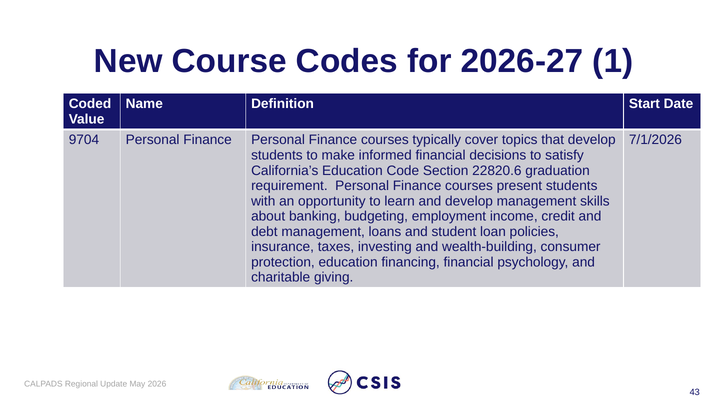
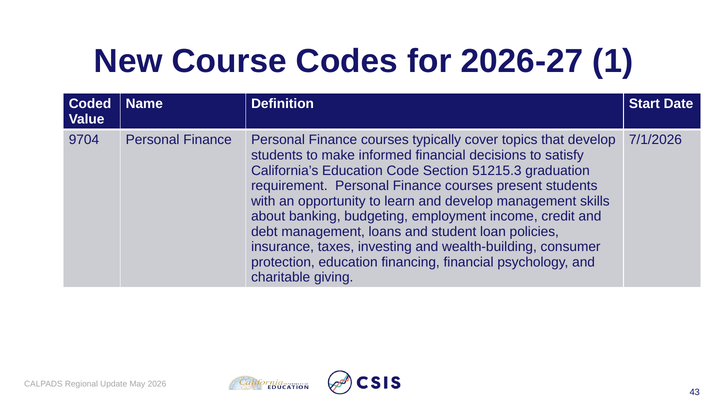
22820.6: 22820.6 -> 51215.3
